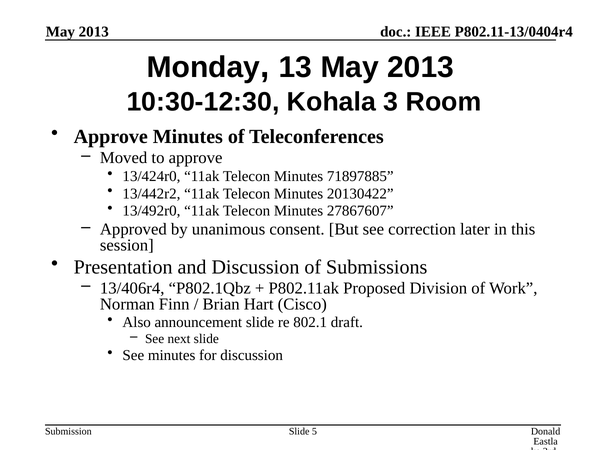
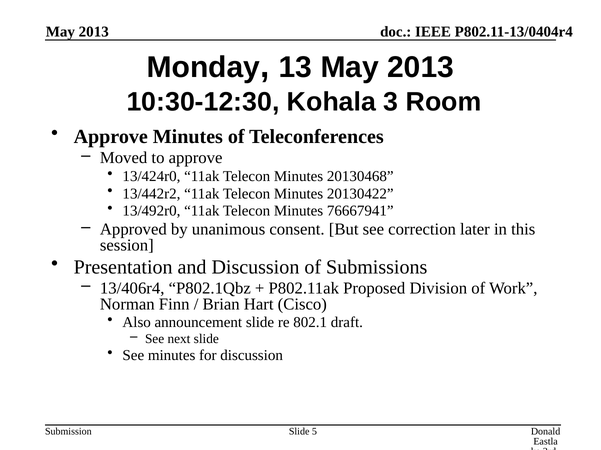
71897885: 71897885 -> 20130468
27867607: 27867607 -> 76667941
